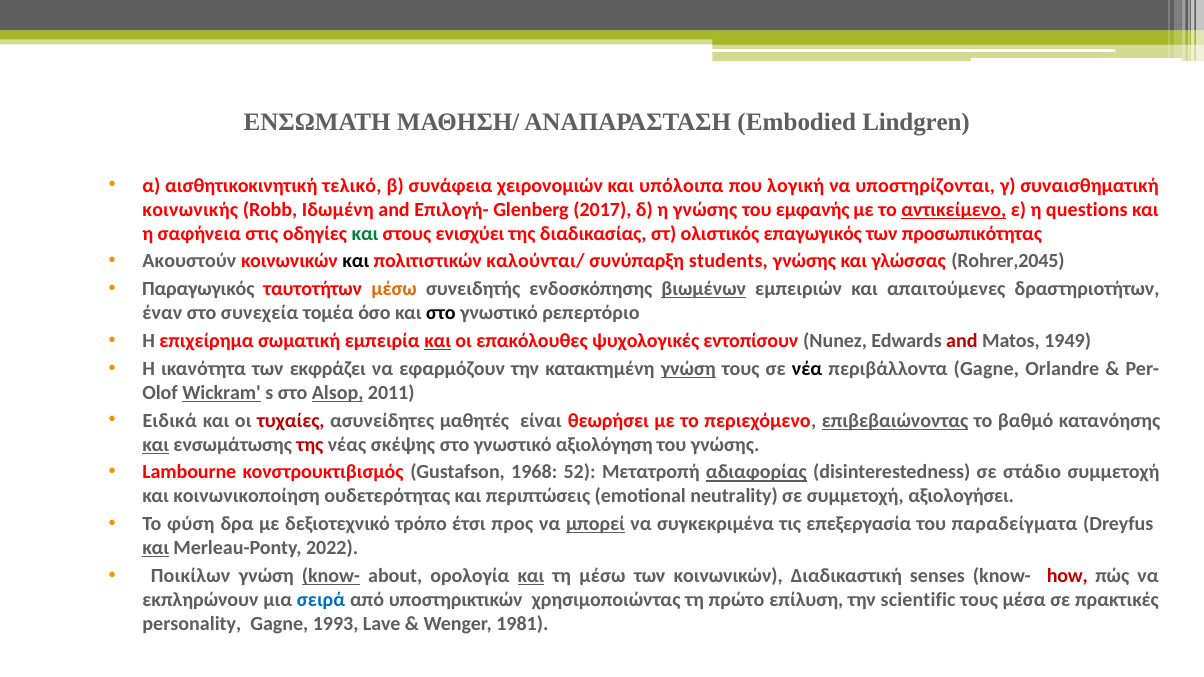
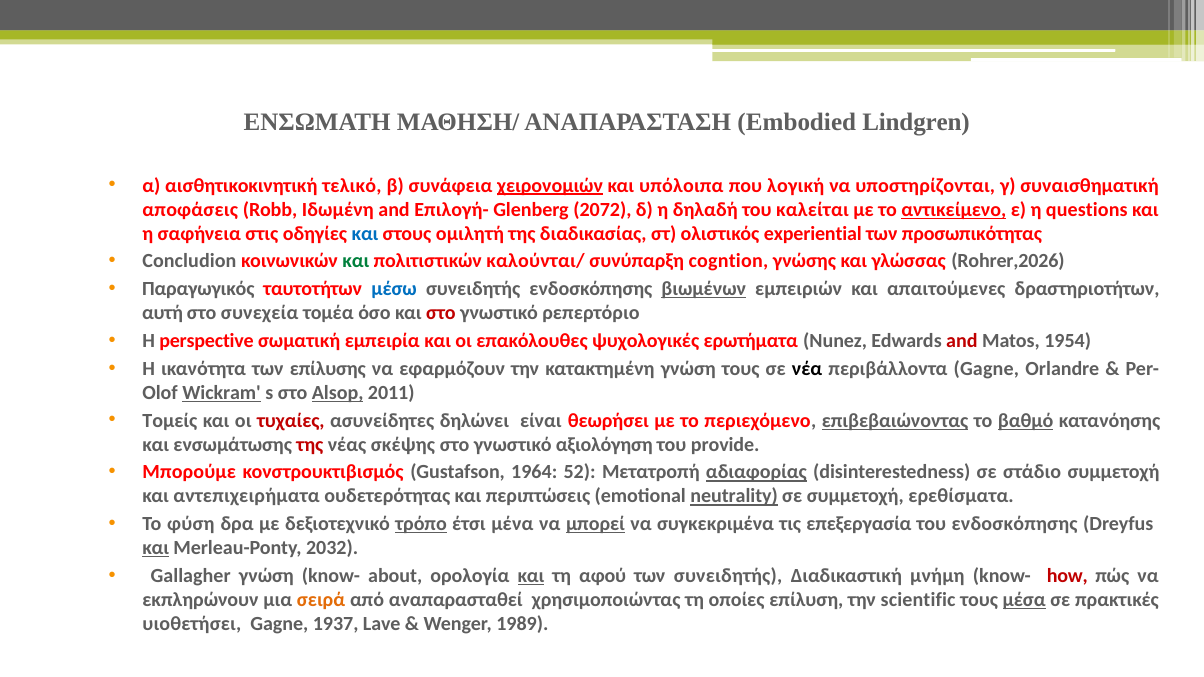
χειρονομιών underline: none -> present
κοινωνικής: κοινωνικής -> αποφάσεις
2017: 2017 -> 2072
η γνώσης: γνώσης -> δηλαδή
εμφανής: εμφανής -> καλείται
και at (365, 234) colour: green -> blue
ενισχύει: ενισχύει -> ομιλητή
επαγωγικός: επαγωγικός -> experiential
Ακουστούν: Ακουστούν -> Concludion
και at (356, 261) colour: black -> green
students: students -> cogntion
Rohrer,2045: Rohrer,2045 -> Rohrer,2026
μέσω at (394, 289) colour: orange -> blue
έναν: έναν -> αυτή
στο at (441, 313) colour: black -> red
επιχείρημα: επιχείρημα -> perspective
και at (438, 341) underline: present -> none
εντοπίσουν: εντοπίσουν -> ερωτήματα
1949: 1949 -> 1954
εκφράζει: εκφράζει -> επίλυσης
γνώση at (688, 369) underline: present -> none
Ειδικά: Ειδικά -> Τομείς
μαθητές: μαθητές -> δηλώνει
βαθμό underline: none -> present
και at (156, 445) underline: present -> none
του γνώσης: γνώσης -> provide
Lambourne: Lambourne -> Μπορούμε
1968: 1968 -> 1964
κοινωνικοποίηση: κοινωνικοποίηση -> αντεπιχειρήματα
neutrality underline: none -> present
αξιολογήσει: αξιολογήσει -> ερεθίσματα
τρόπο underline: none -> present
προς: προς -> μένα
του παραδείγματα: παραδείγματα -> ενδοσκόπησης
2022: 2022 -> 2032
Ποικίλων: Ποικίλων -> Gallagher
know- at (331, 576) underline: present -> none
τη μέσω: μέσω -> αφού
των κοινωνικών: κοινωνικών -> συνειδητής
senses: senses -> μνήμη
σειρά colour: blue -> orange
υποστηρικτικών: υποστηρικτικών -> αναπαρασταθεί
πρώτο: πρώτο -> οποίες
μέσα underline: none -> present
personality: personality -> υιοθετήσει
1993: 1993 -> 1937
1981: 1981 -> 1989
